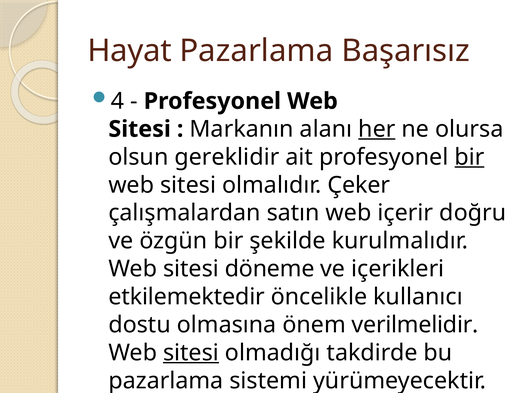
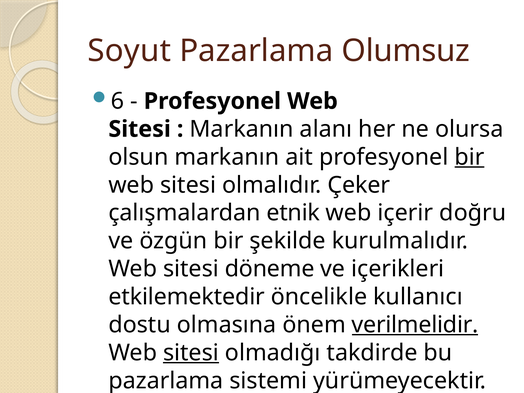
Hayat: Hayat -> Soyut
Başarısız: Başarısız -> Olumsuz
4: 4 -> 6
her underline: present -> none
olsun gereklidir: gereklidir -> markanın
satın: satın -> etnik
verilmelidir underline: none -> present
